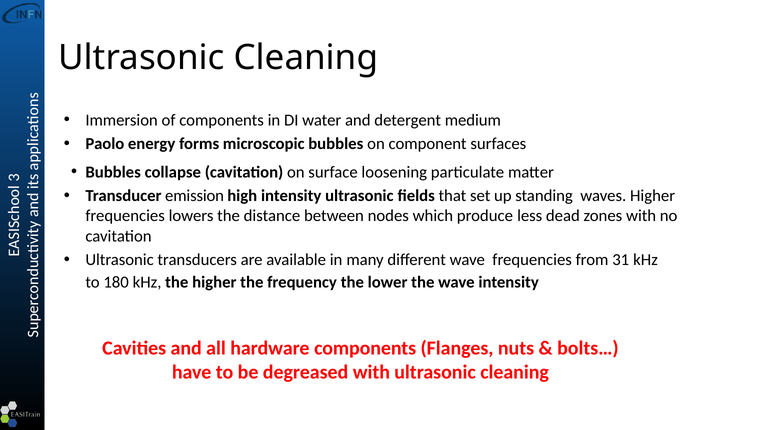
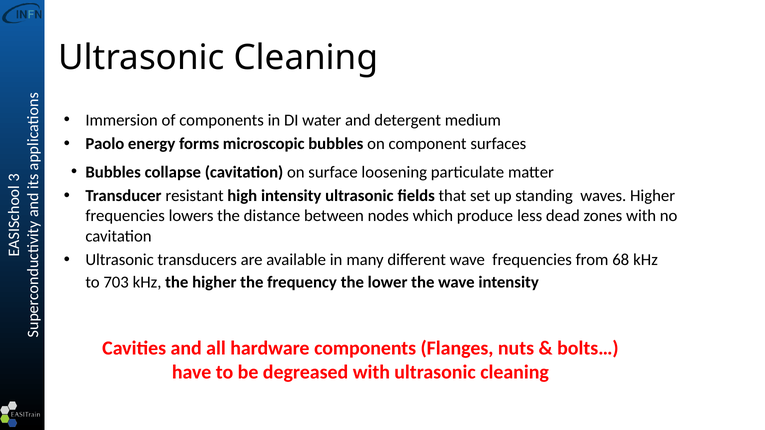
emission: emission -> resistant
31: 31 -> 68
180: 180 -> 703
